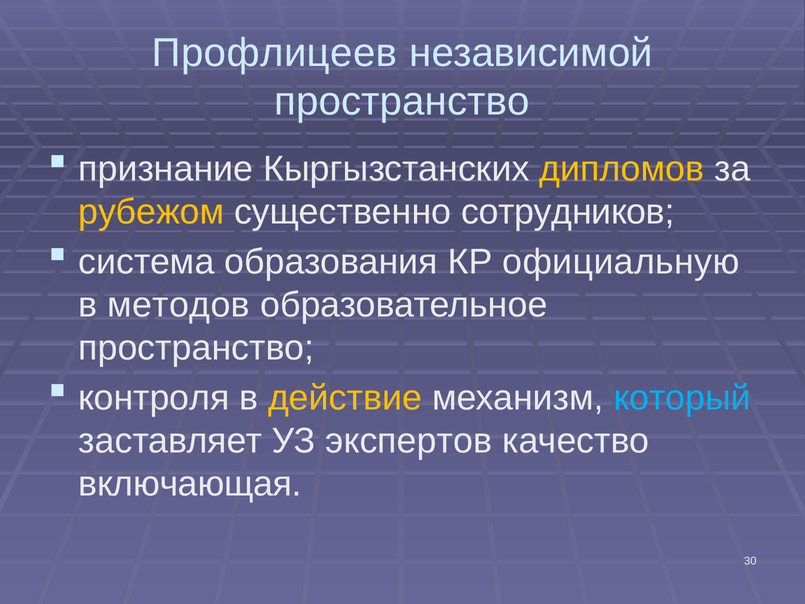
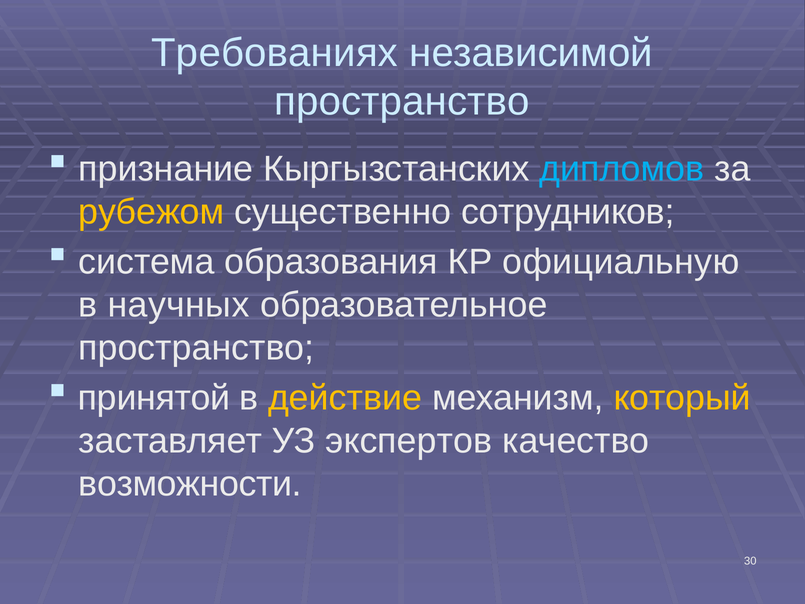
Профлицеев: Профлицеев -> Требованиях
дипломов colour: yellow -> light blue
методов: методов -> научных
контроля: контроля -> принятой
который colour: light blue -> yellow
включающая: включающая -> возможности
